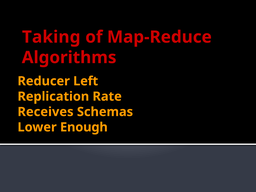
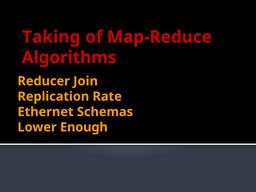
Left: Left -> Join
Receives: Receives -> Ethernet
